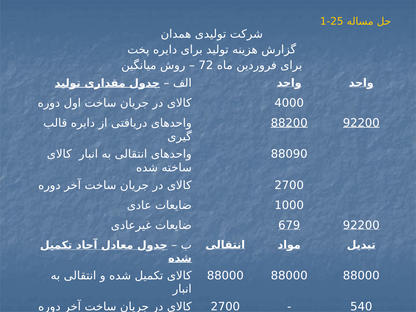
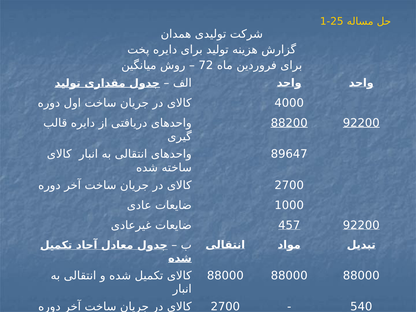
88090: 88090 -> 89647
679: 679 -> 457
